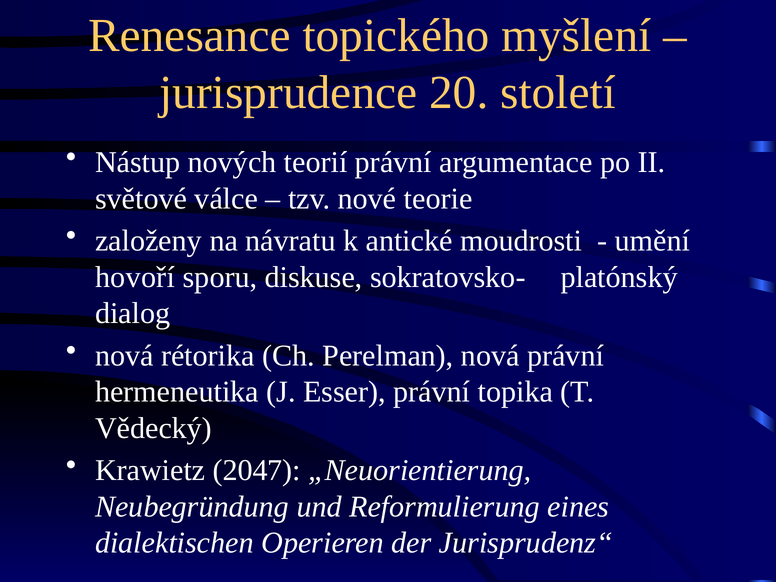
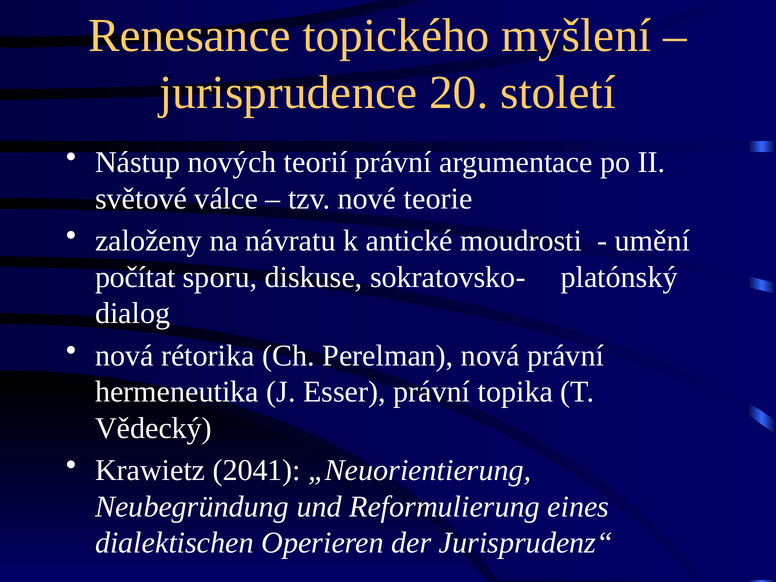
hovoří: hovoří -> počítat
2047: 2047 -> 2041
